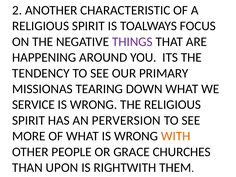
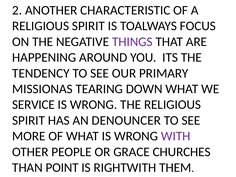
PERVERSION: PERVERSION -> DENOUNCER
WITH colour: orange -> purple
UPON: UPON -> POINT
